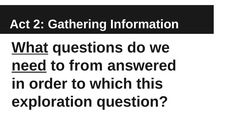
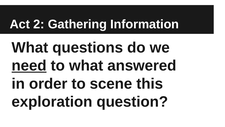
What at (30, 47) underline: present -> none
to from: from -> what
which: which -> scene
